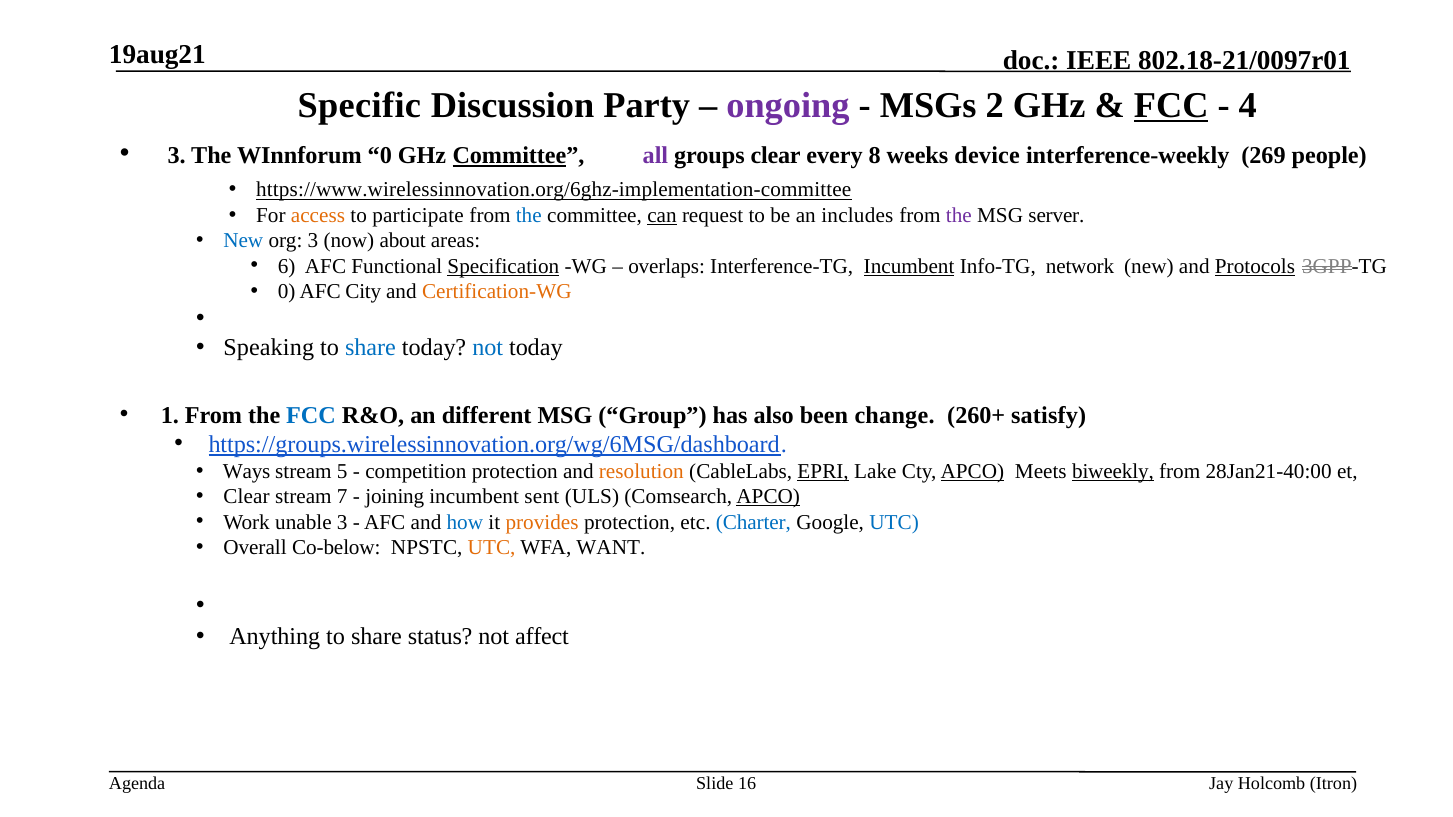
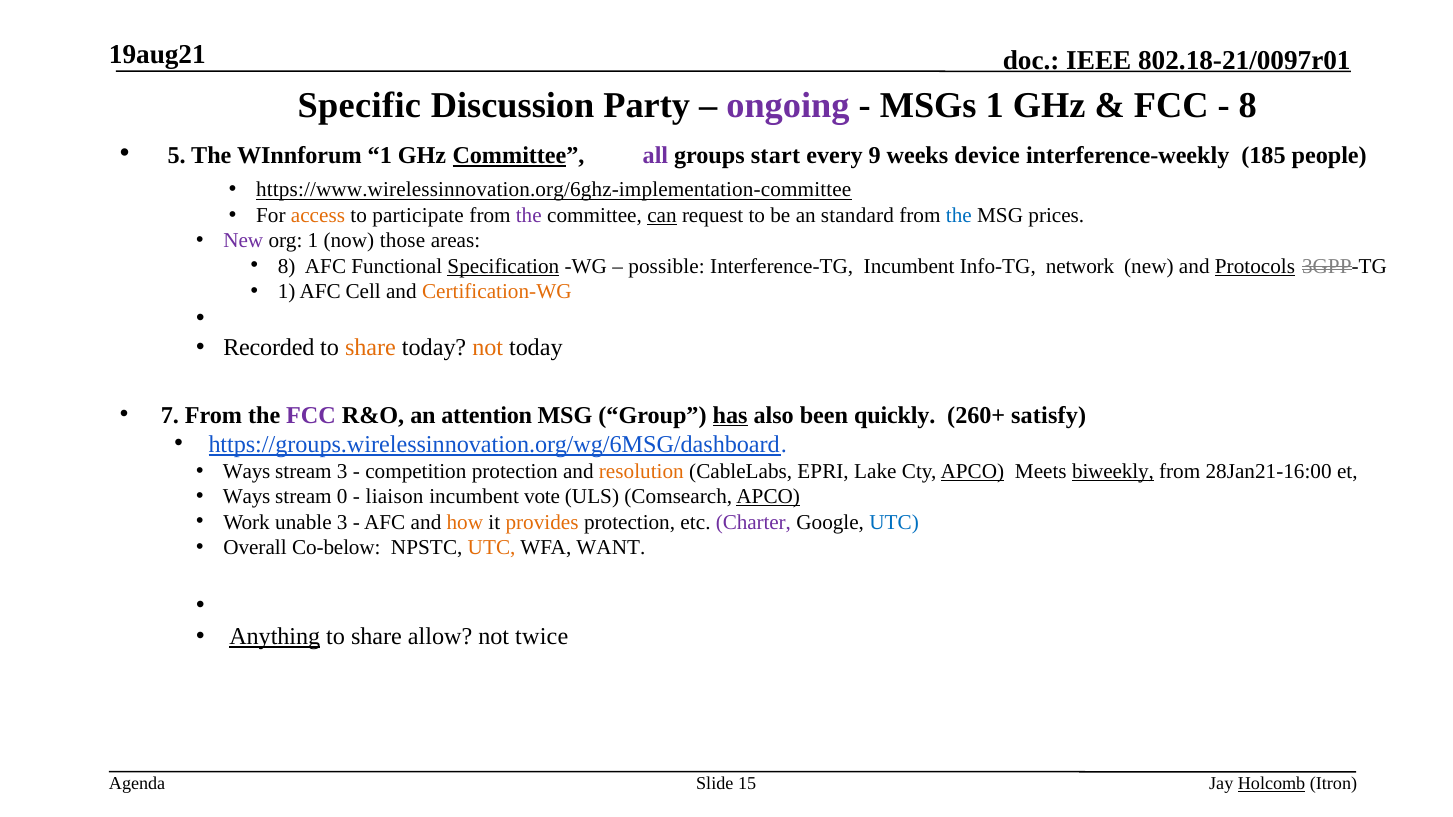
MSGs 2: 2 -> 1
FCC at (1171, 105) underline: present -> none
4 at (1248, 105): 4 -> 8
3 at (177, 155): 3 -> 5
WInnforum 0: 0 -> 1
groups clear: clear -> start
8: 8 -> 9
269: 269 -> 185
the at (529, 215) colour: blue -> purple
includes: includes -> standard
the at (959, 215) colour: purple -> blue
server: server -> prices
New at (243, 241) colour: blue -> purple
org 3: 3 -> 1
about: about -> those
6 at (287, 266): 6 -> 8
overlaps: overlaps -> possible
Incumbent at (909, 266) underline: present -> none
0 at (287, 292): 0 -> 1
City: City -> Cell
Speaking: Speaking -> Recorded
share at (370, 348) colour: blue -> orange
not at (488, 348) colour: blue -> orange
1: 1 -> 7
FCC at (311, 415) colour: blue -> purple
different: different -> attention
has underline: none -> present
change: change -> quickly
stream 5: 5 -> 3
EPRI underline: present -> none
28Jan21-40:00: 28Jan21-40:00 -> 28Jan21-16:00
Clear at (246, 497): Clear -> Ways
7: 7 -> 0
joining: joining -> liaison
sent: sent -> vote
how colour: blue -> orange
Charter colour: blue -> purple
Anything underline: none -> present
status: status -> allow
affect: affect -> twice
16: 16 -> 15
Holcomb underline: none -> present
